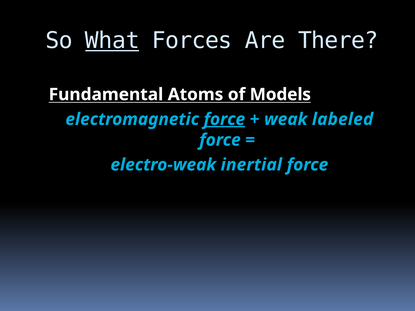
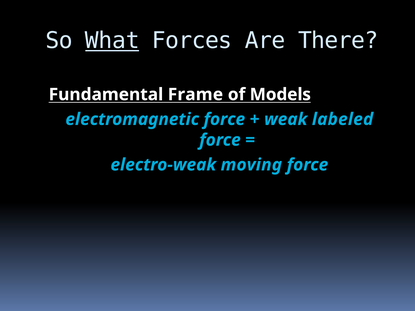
Atoms: Atoms -> Frame
force at (224, 119) underline: present -> none
inertial: inertial -> moving
